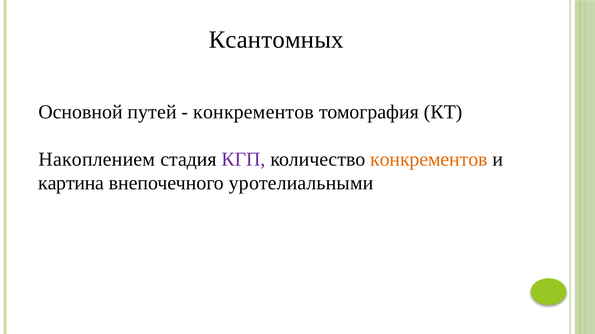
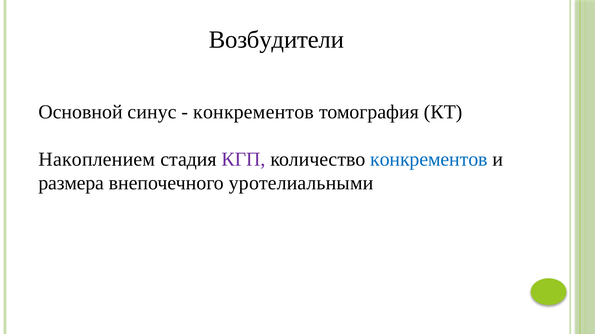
Ксантомных: Ксантомных -> Возбудители
путей: путей -> синус
конкрементов at (429, 160) colour: orange -> blue
картина: картина -> размера
